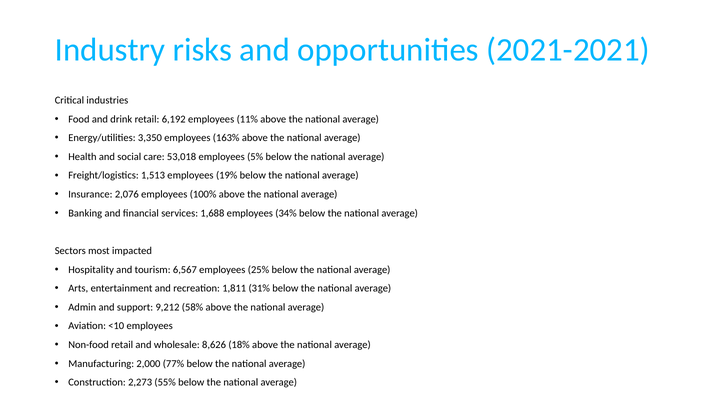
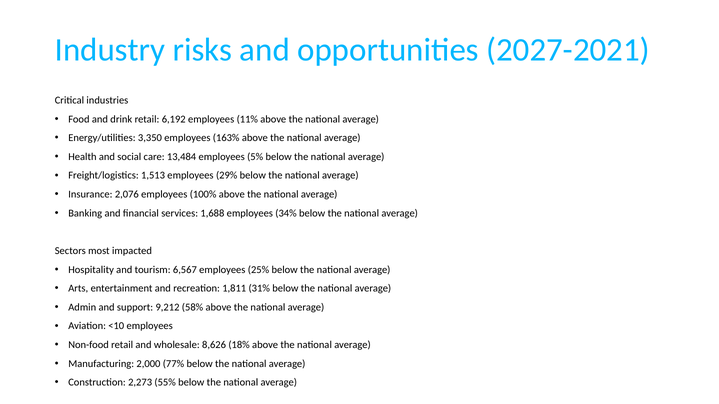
2021-2021: 2021-2021 -> 2027-2021
53,018: 53,018 -> 13,484
19%: 19% -> 29%
